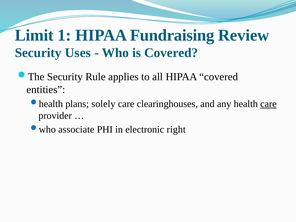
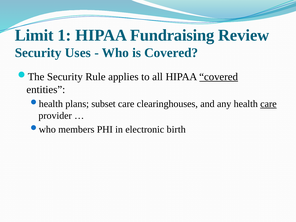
covered at (219, 77) underline: none -> present
solely: solely -> subset
associate: associate -> members
right: right -> birth
